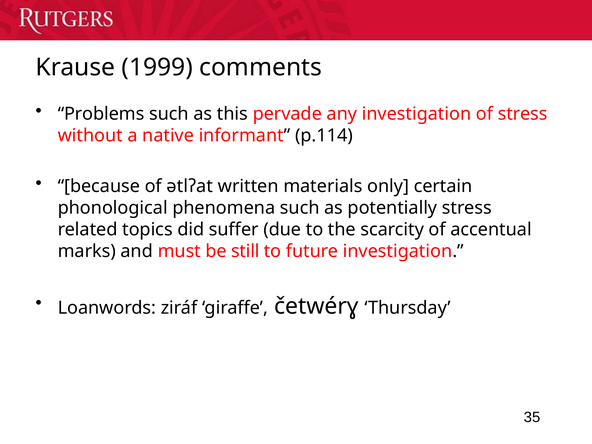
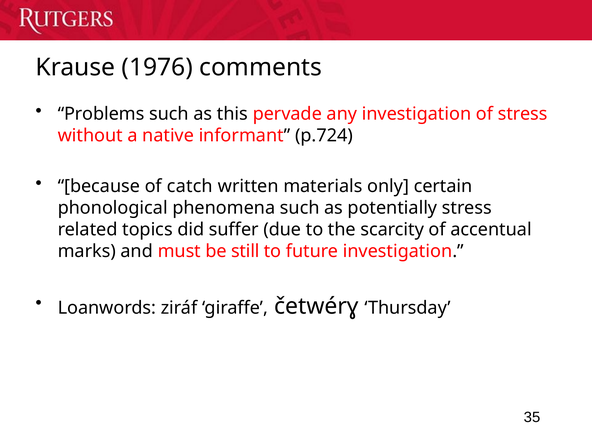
1999: 1999 -> 1976
p.114: p.114 -> p.724
ətlʔat: ətlʔat -> catch
